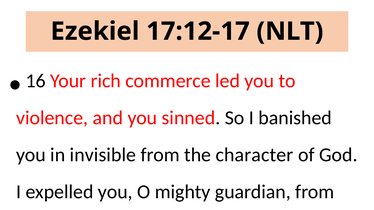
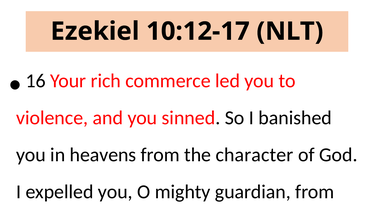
17:12-17: 17:12-17 -> 10:12-17
invisible: invisible -> heavens
